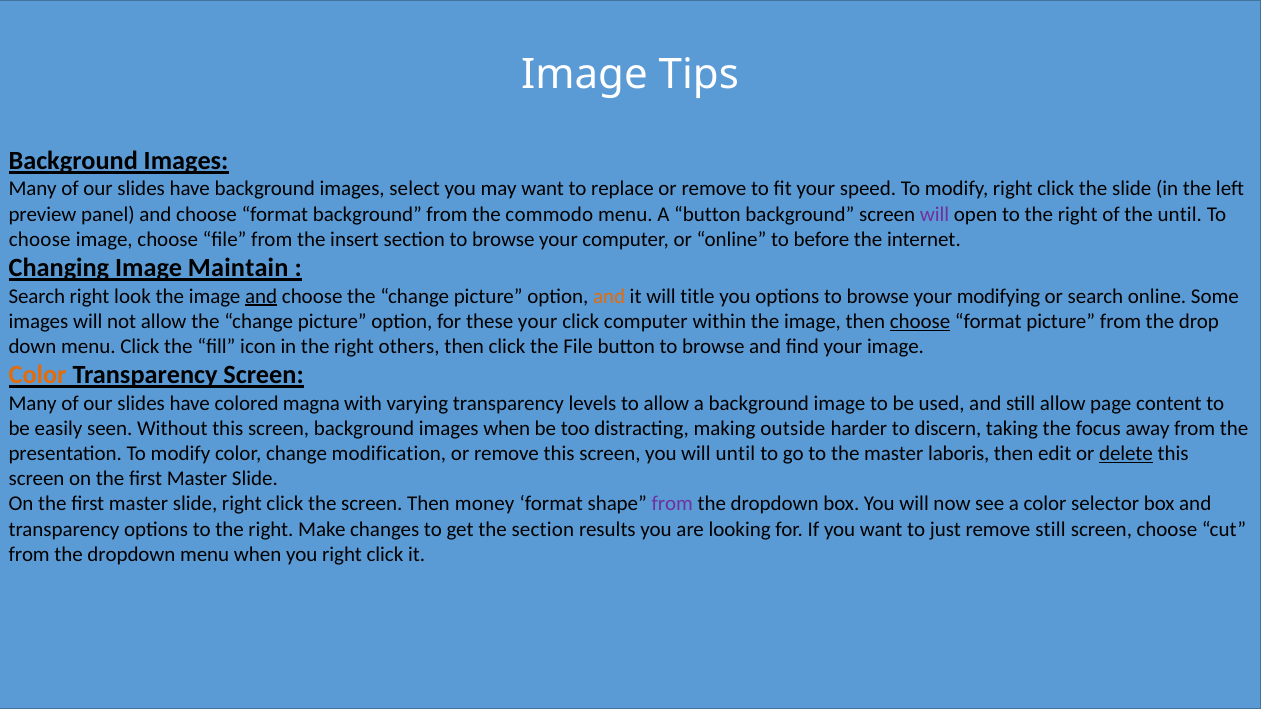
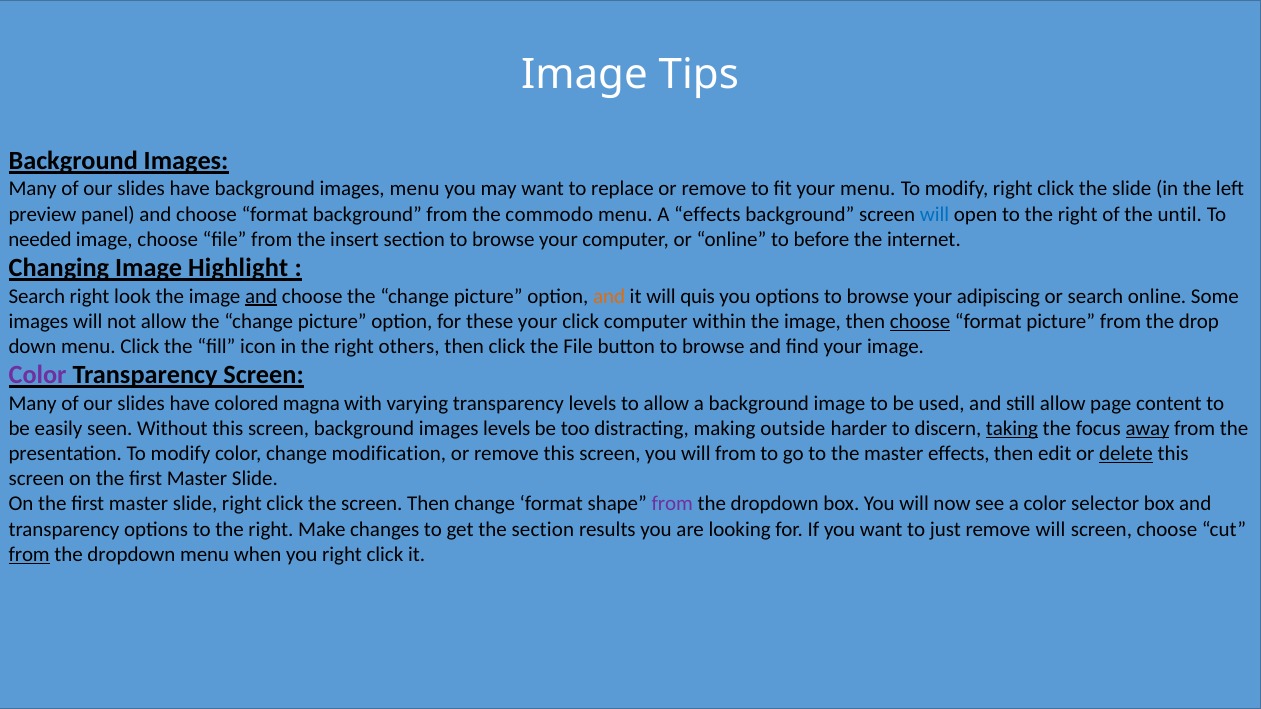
images select: select -> menu
your speed: speed -> menu
A button: button -> effects
will at (935, 214) colour: purple -> blue
choose at (40, 239): choose -> needed
Maintain: Maintain -> Highlight
title: title -> quis
modifying: modifying -> adipiscing
Color at (38, 375) colour: orange -> purple
images when: when -> levels
taking underline: none -> present
away underline: none -> present
will until: until -> from
master laboris: laboris -> effects
Then money: money -> change
remove still: still -> will
from at (29, 555) underline: none -> present
